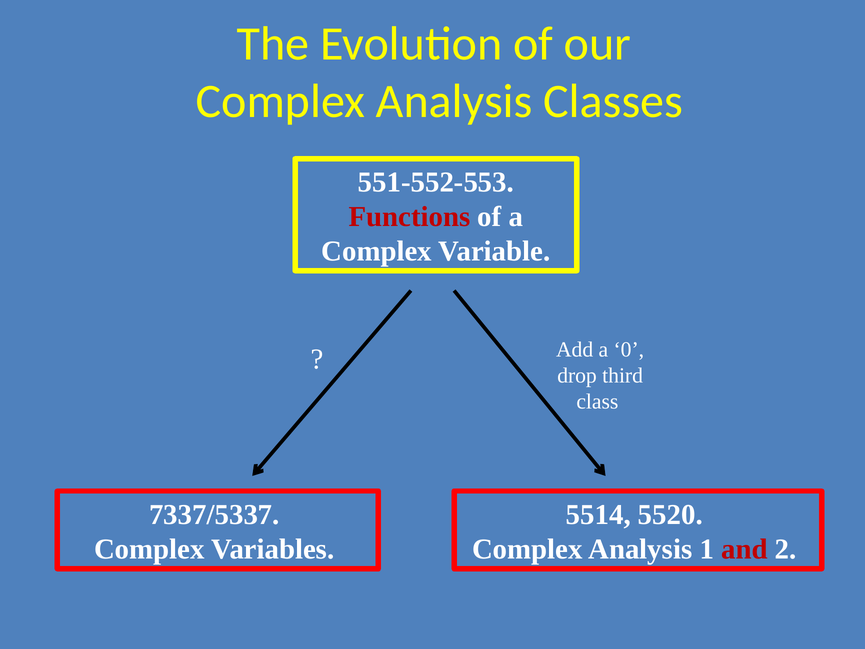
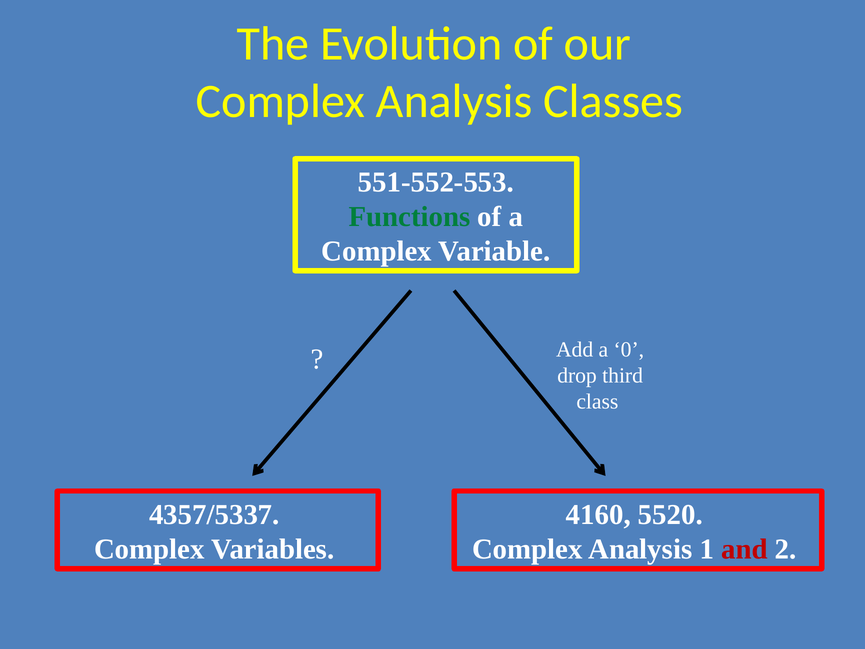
Functions colour: red -> green
7337/5337: 7337/5337 -> 4357/5337
5514: 5514 -> 4160
